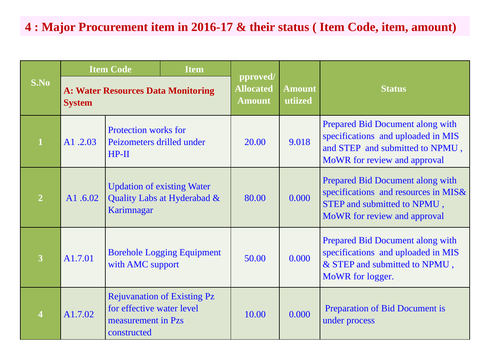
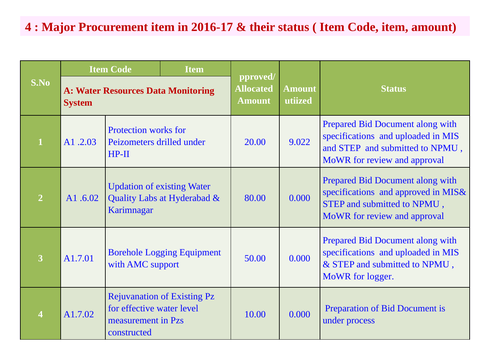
9.018: 9.018 -> 9.022
and resources: resources -> approved
